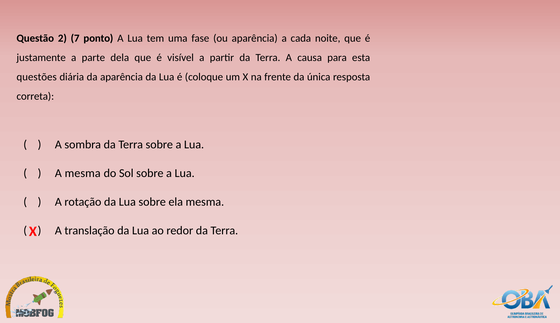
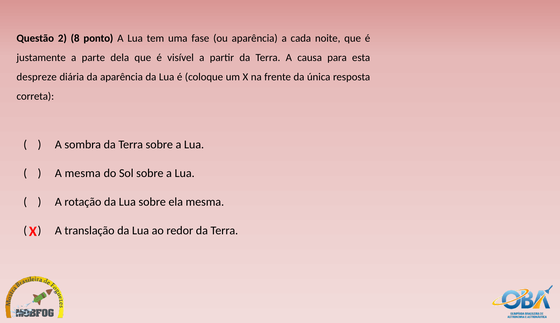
7: 7 -> 8
questões: questões -> despreze
